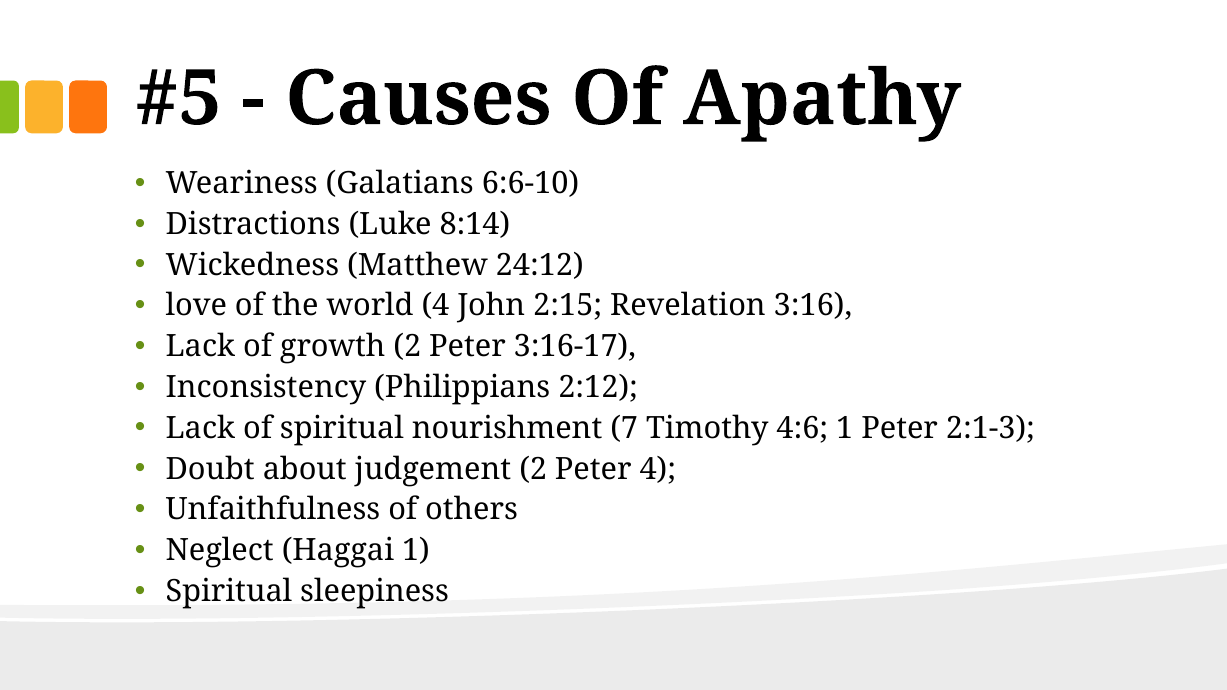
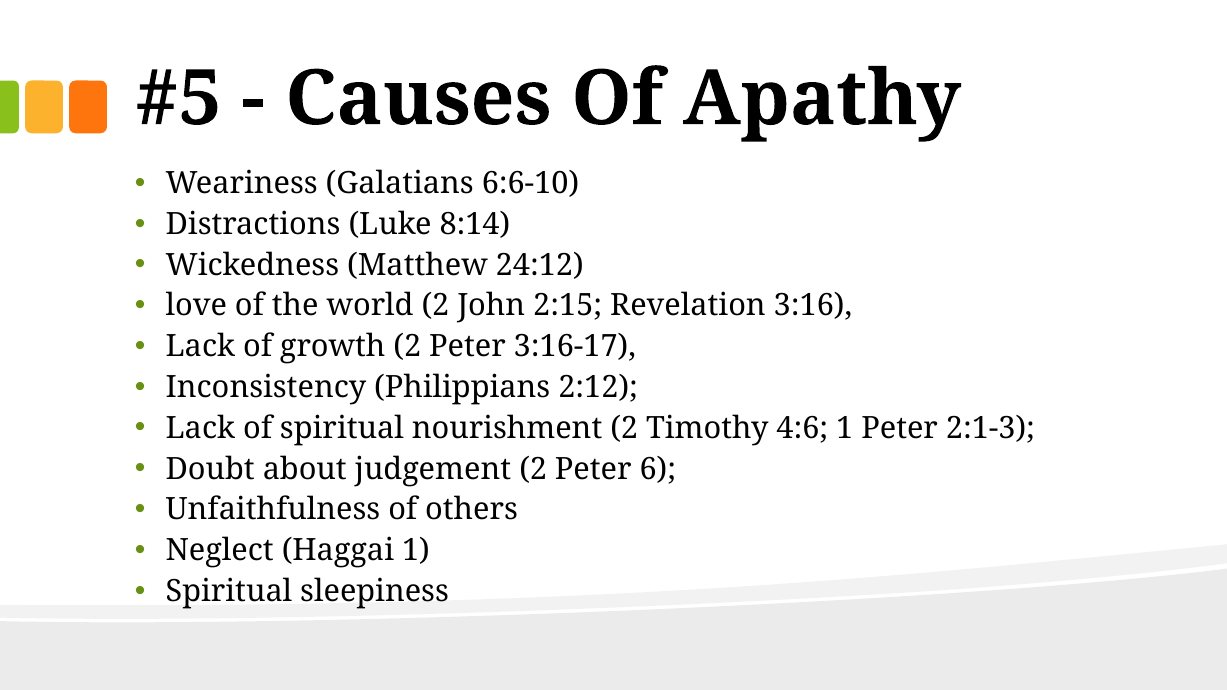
world 4: 4 -> 2
nourishment 7: 7 -> 2
Peter 4: 4 -> 6
